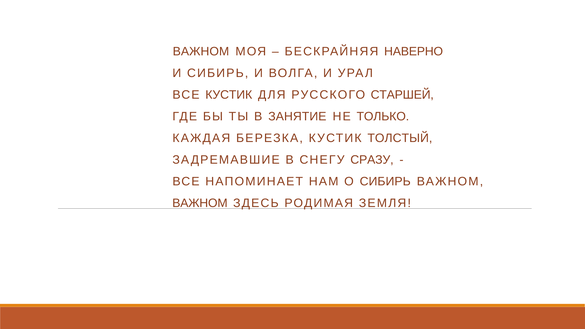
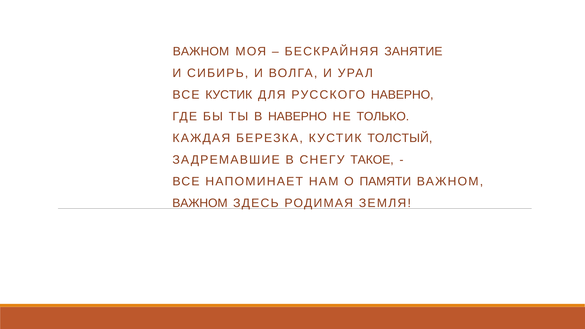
НАВЕРНО: НАВЕРНО -> ЗАНЯТИЕ
РУССКОГО СТАРШЕЙ: СТАРШЕЙ -> НАВЕРНО
В ЗАНЯТИЕ: ЗАНЯТИЕ -> НАВЕРНО
СРАЗУ: СРАЗУ -> ТАКОЕ
О СИБИРЬ: СИБИРЬ -> ПАМЯТИ
